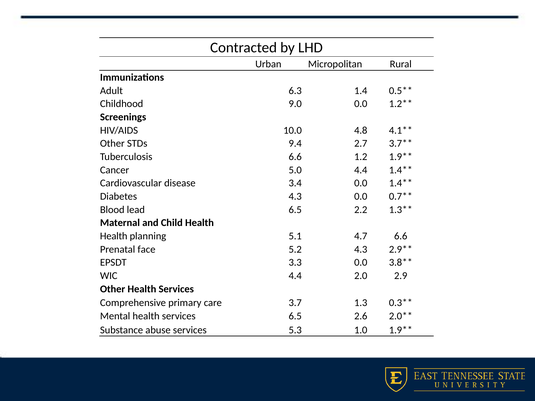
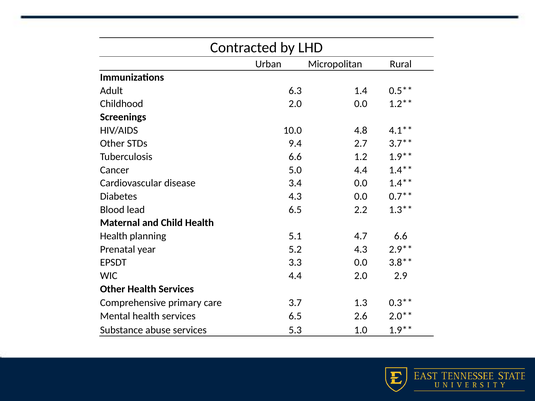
Childhood 9.0: 9.0 -> 2.0
face: face -> year
